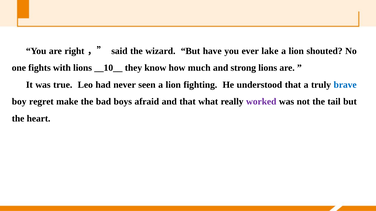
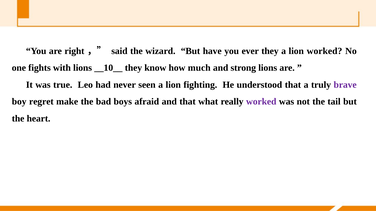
ever lake: lake -> they
lion shouted: shouted -> worked
brave colour: blue -> purple
